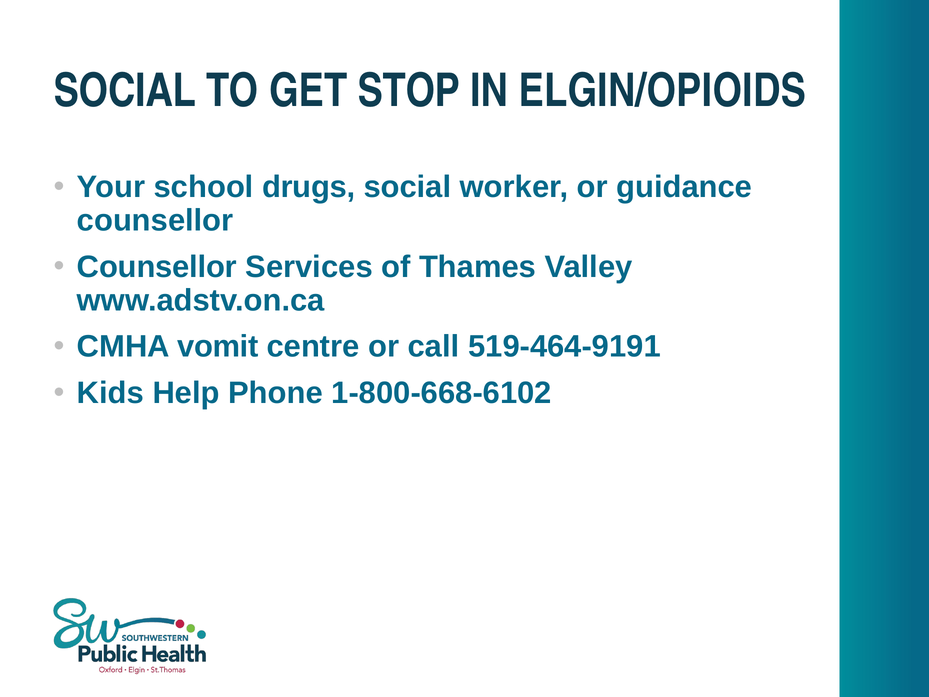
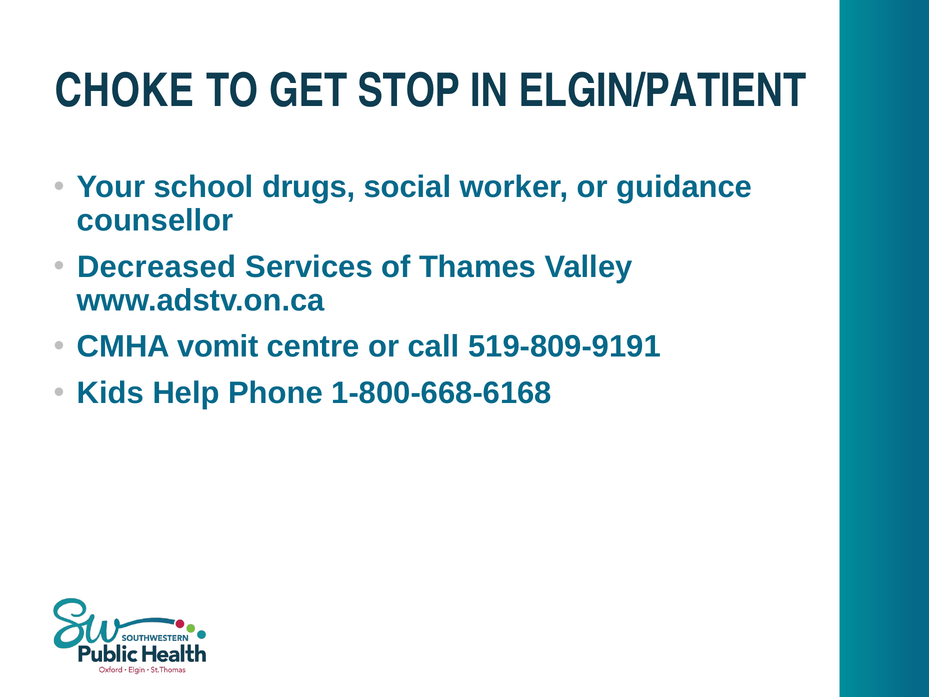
SOCIAL at (125, 91): SOCIAL -> CHOKE
ELGIN/OPIOIDS: ELGIN/OPIOIDS -> ELGIN/PATIENT
Counsellor at (157, 267): Counsellor -> Decreased
519-464-9191: 519-464-9191 -> 519-809-9191
1-800-668-6102: 1-800-668-6102 -> 1-800-668-6168
